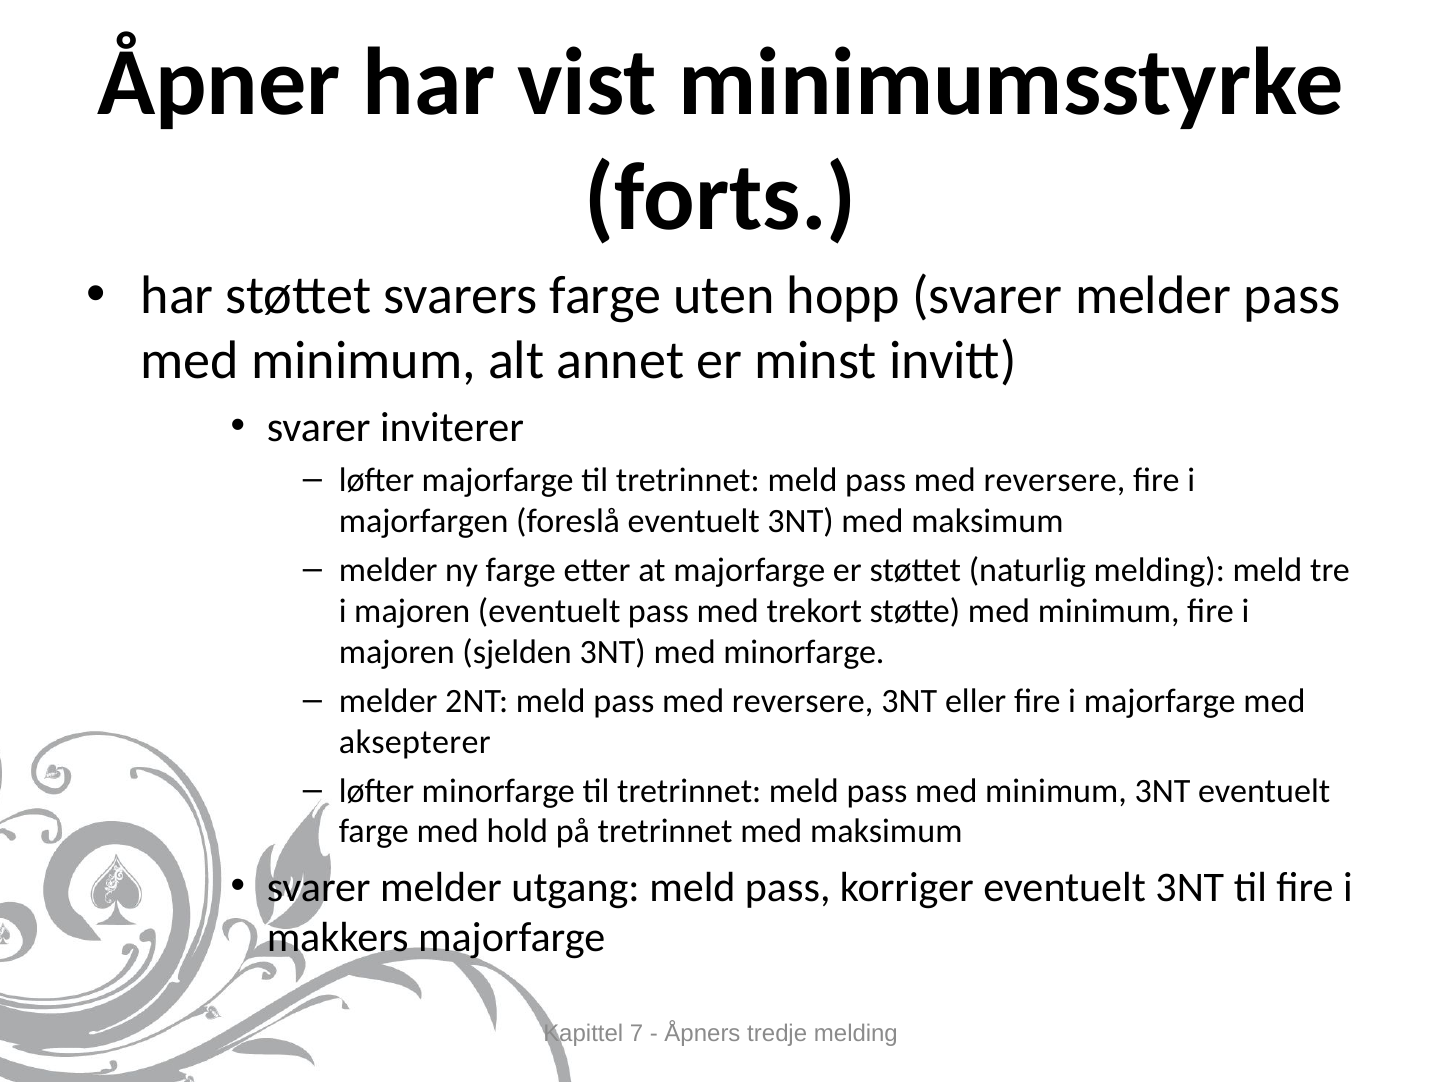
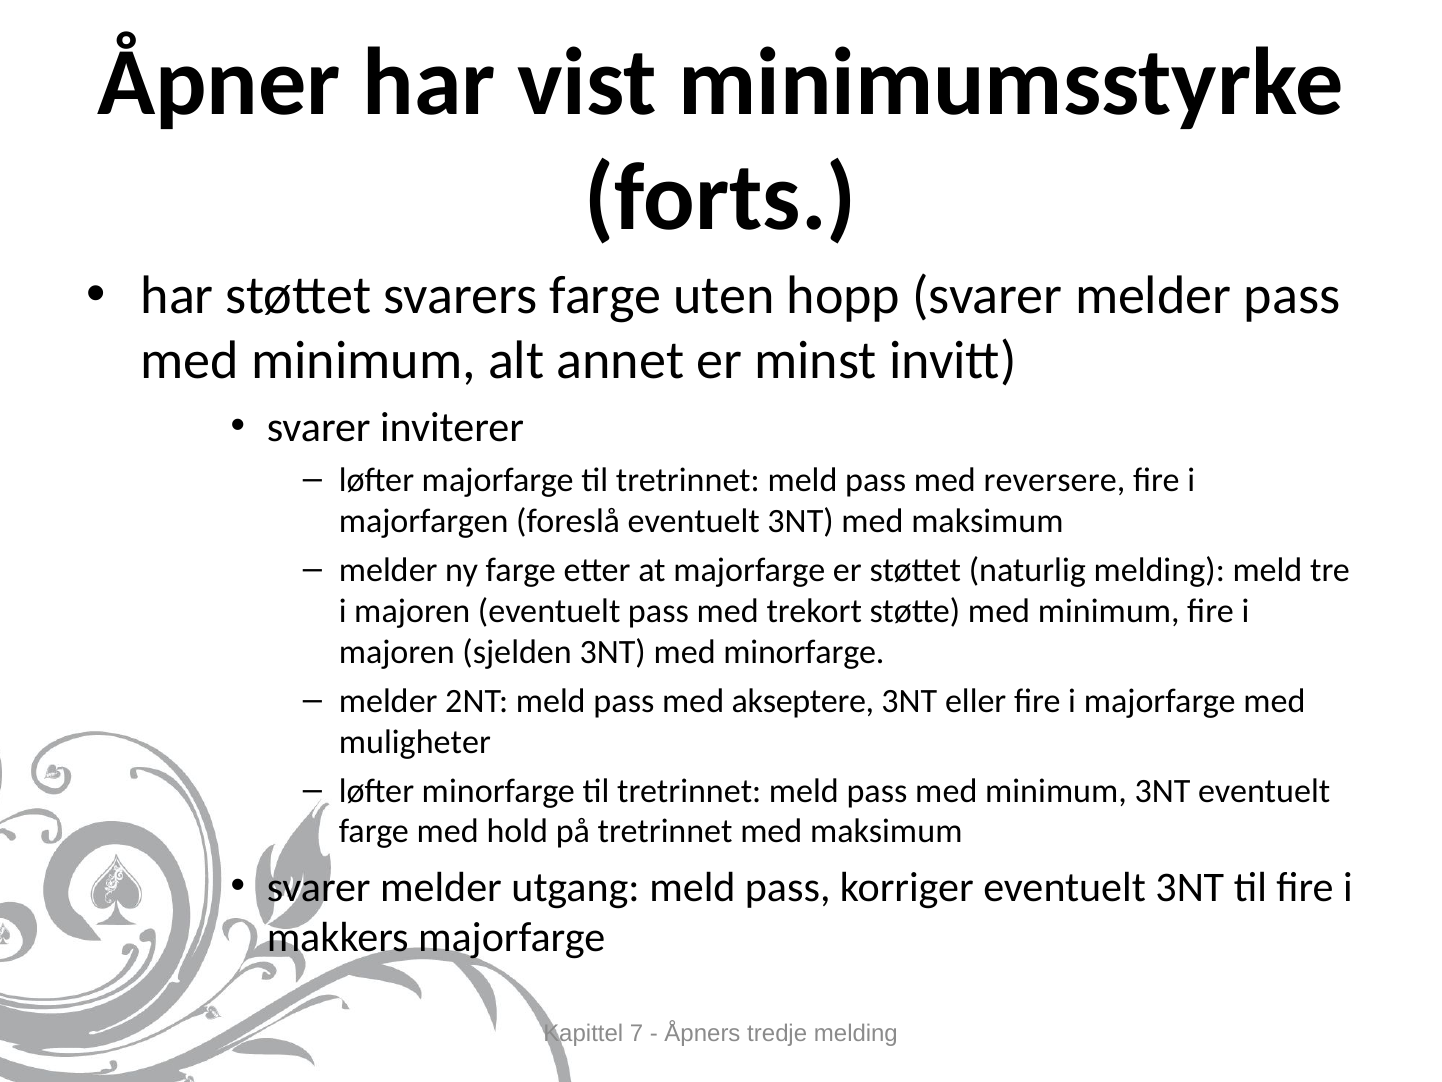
reversere at (803, 701): reversere -> akseptere
aksepterer: aksepterer -> muligheter
